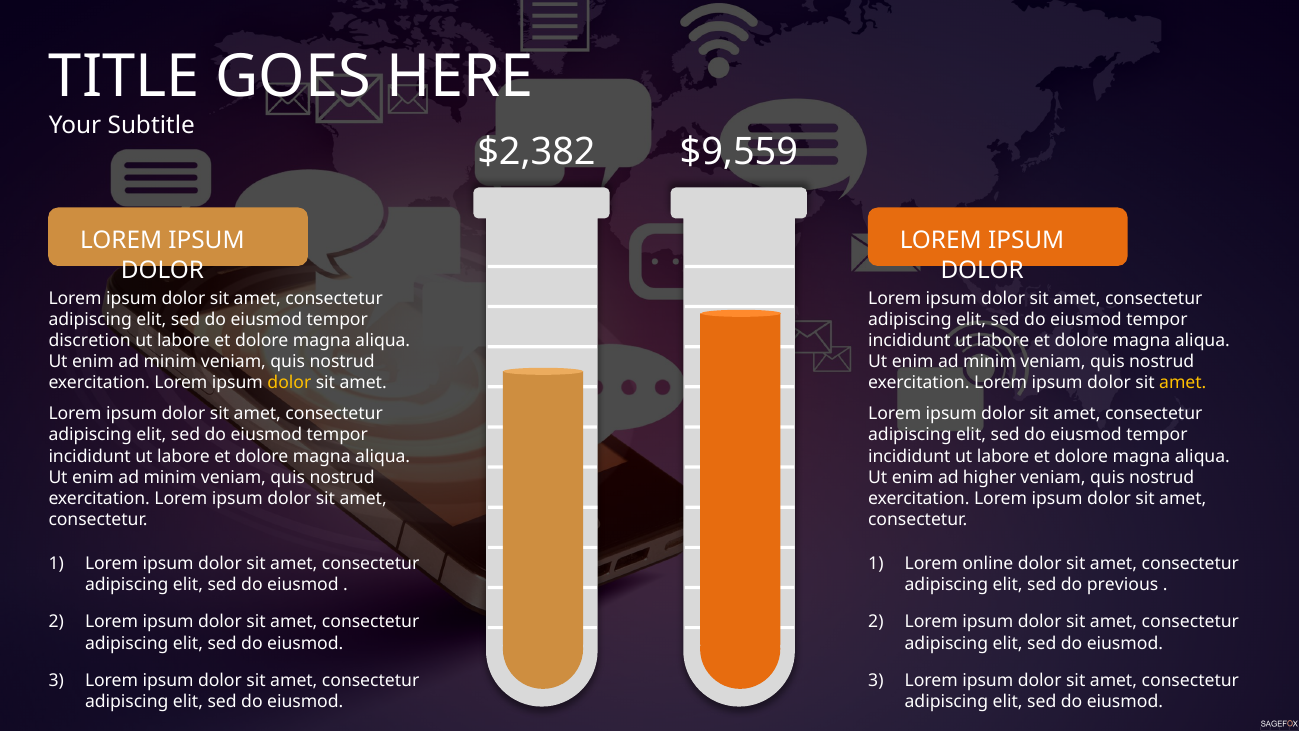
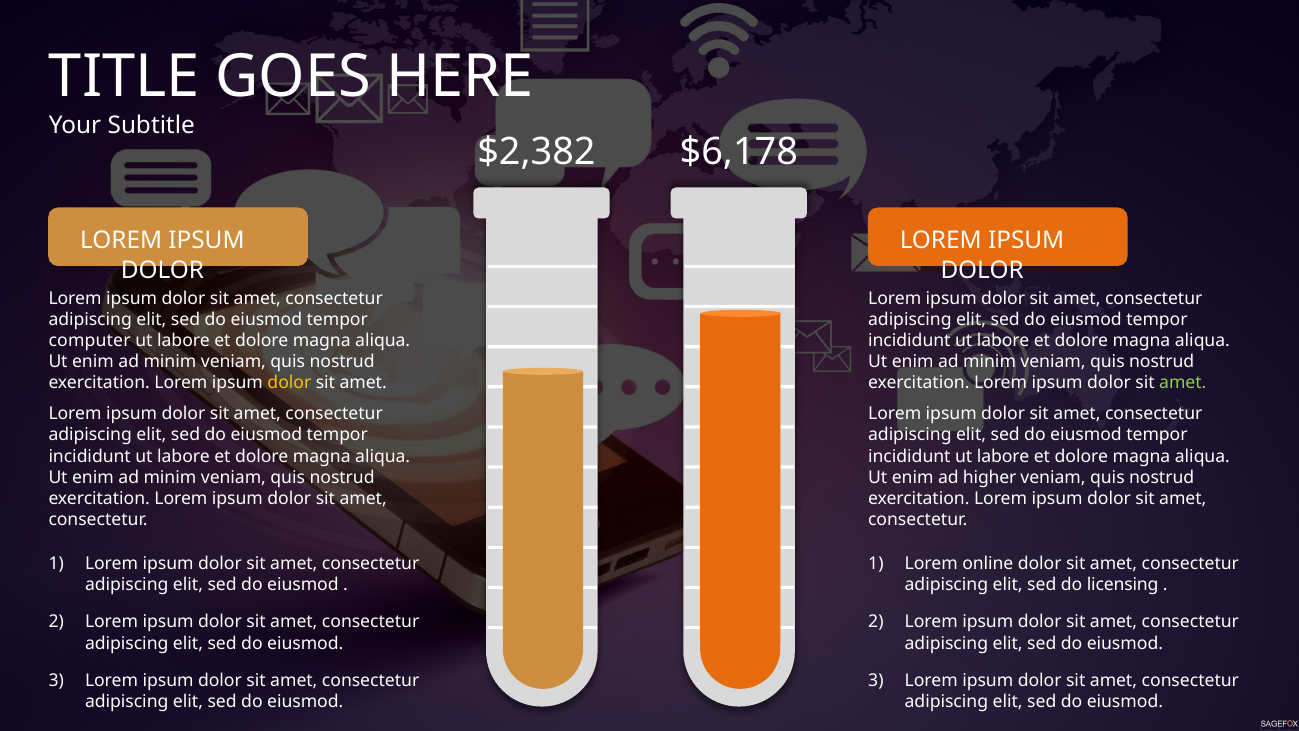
$9,559: $9,559 -> $6,178
discretion: discretion -> computer
amet at (1183, 383) colour: yellow -> light green
previous: previous -> licensing
